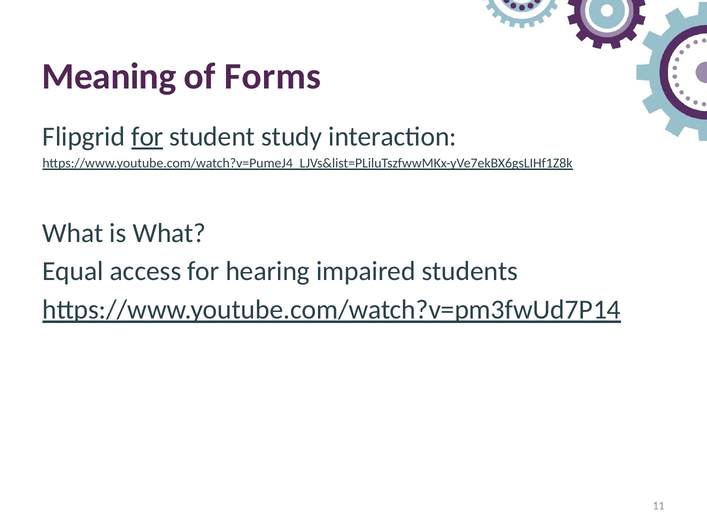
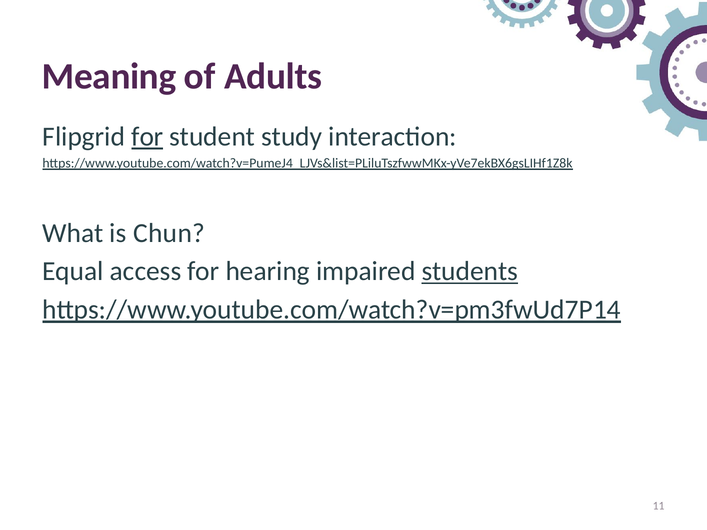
Forms: Forms -> Adults
is What: What -> Chun
students underline: none -> present
